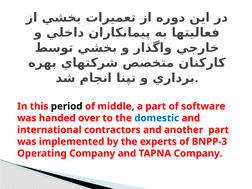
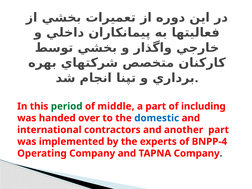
period colour: black -> green
software: software -> including
BNPP-3: BNPP-3 -> BNPP-4
